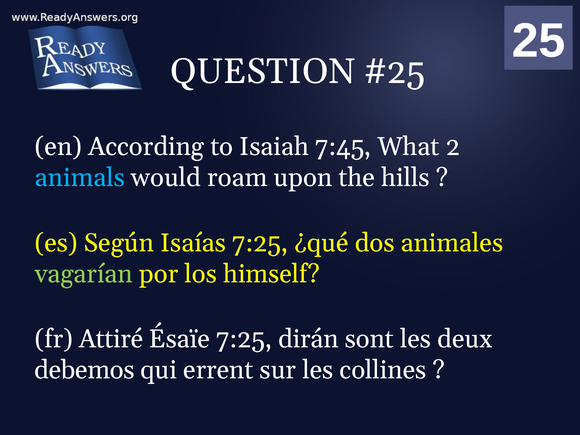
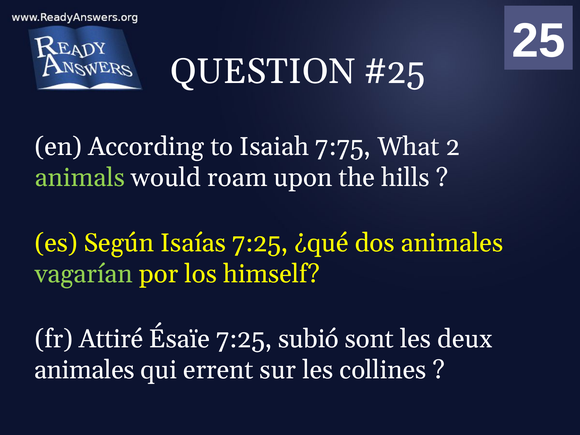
7:45: 7:45 -> 7:75
animals colour: light blue -> light green
dirán: dirán -> subió
debemos at (84, 370): debemos -> animales
